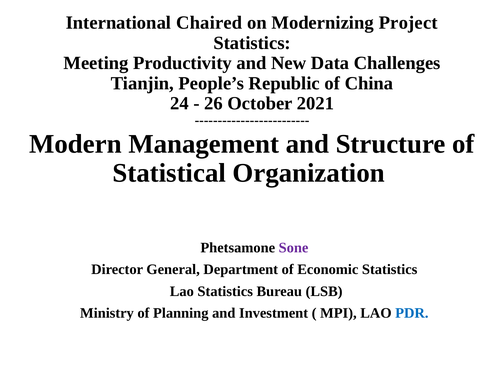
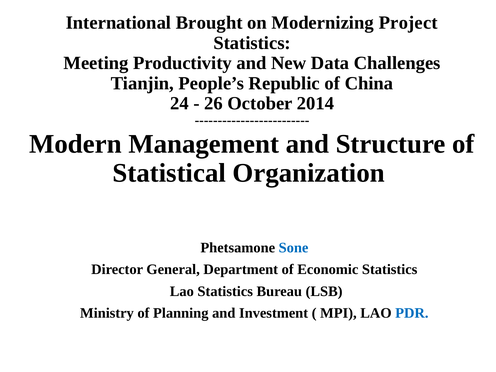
Chaired: Chaired -> Brought
2021: 2021 -> 2014
Sone colour: purple -> blue
